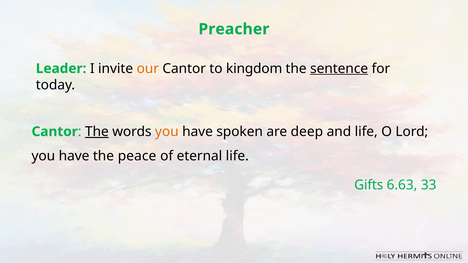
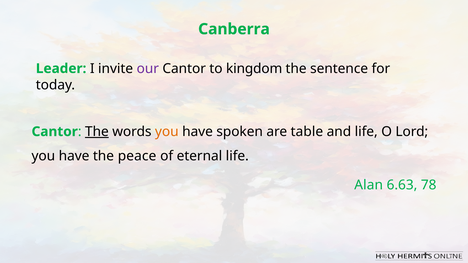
Preacher: Preacher -> Canberra
our colour: orange -> purple
sentence underline: present -> none
deep: deep -> table
Gifts: Gifts -> Alan
33: 33 -> 78
